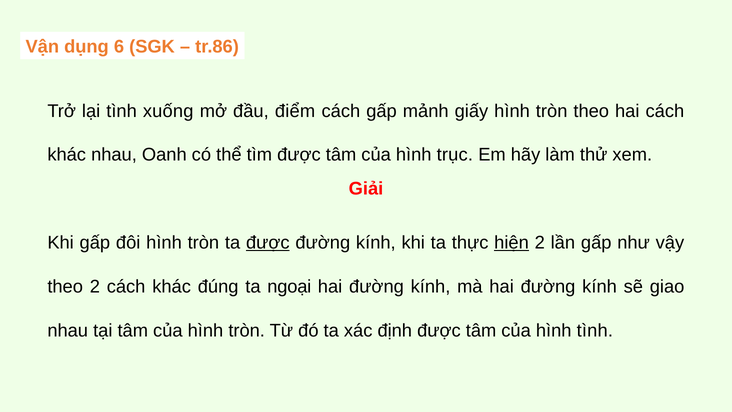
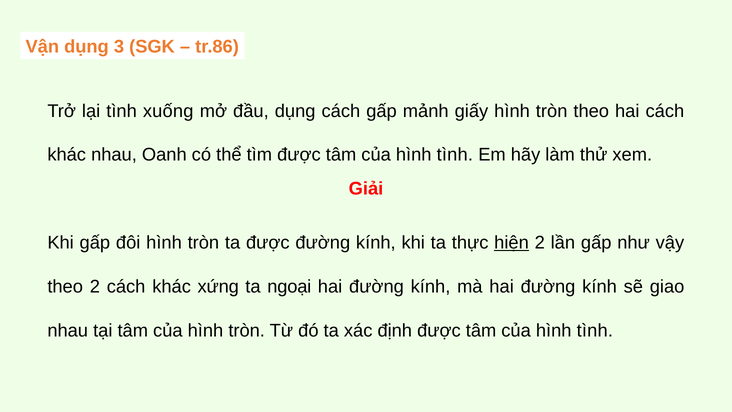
6: 6 -> 3
đầu điểm: điểm -> dụng
trục at (455, 155): trục -> tình
được at (268, 242) underline: present -> none
đúng: đúng -> xứng
